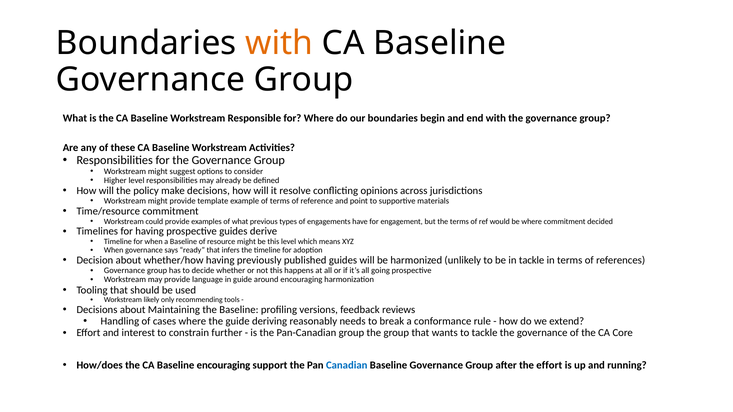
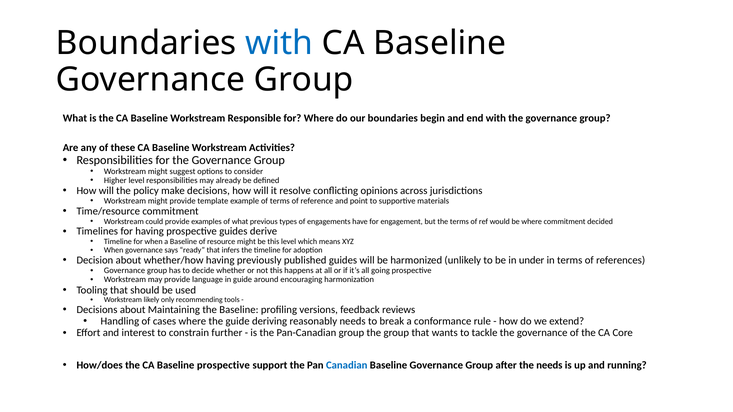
with at (279, 43) colour: orange -> blue
in tackle: tackle -> under
Baseline encouraging: encouraging -> prospective
the effort: effort -> needs
